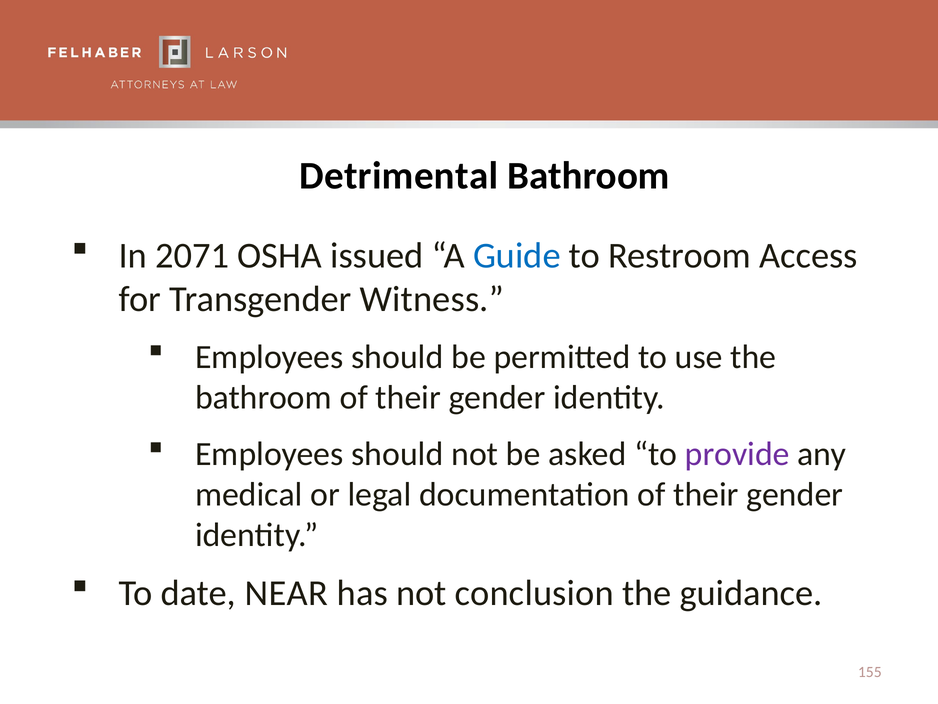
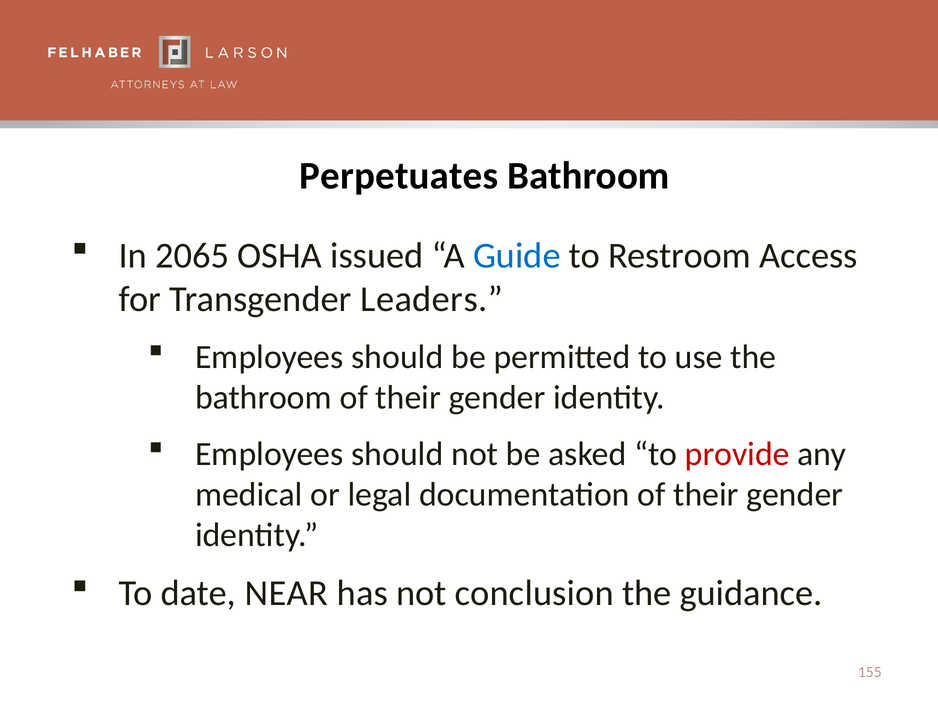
Detrimental: Detrimental -> Perpetuates
2071: 2071 -> 2065
Witness: Witness -> Leaders
provide colour: purple -> red
